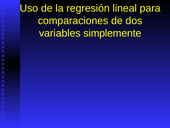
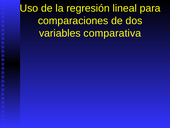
simplemente: simplemente -> comparativa
